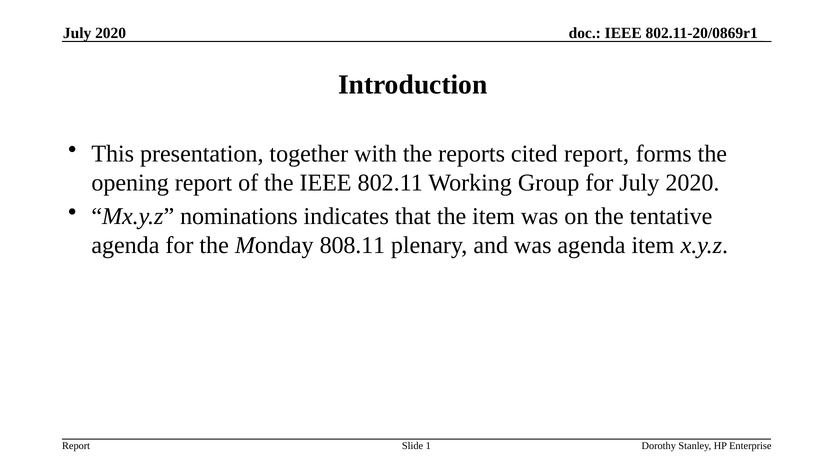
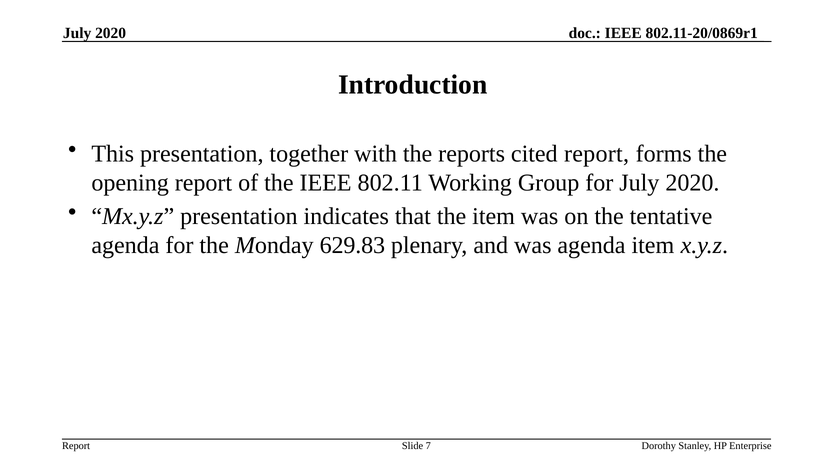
Mx.y.z nominations: nominations -> presentation
808.11: 808.11 -> 629.83
1: 1 -> 7
